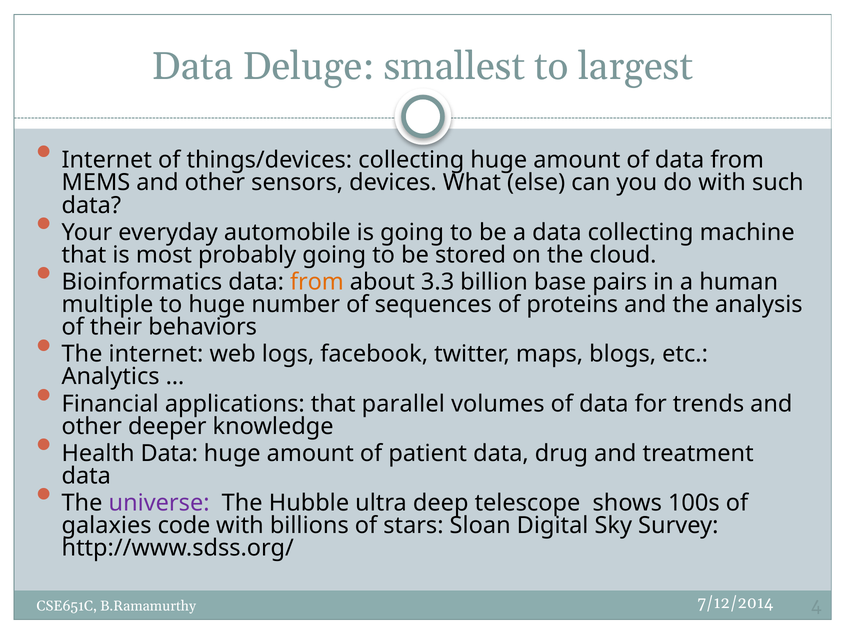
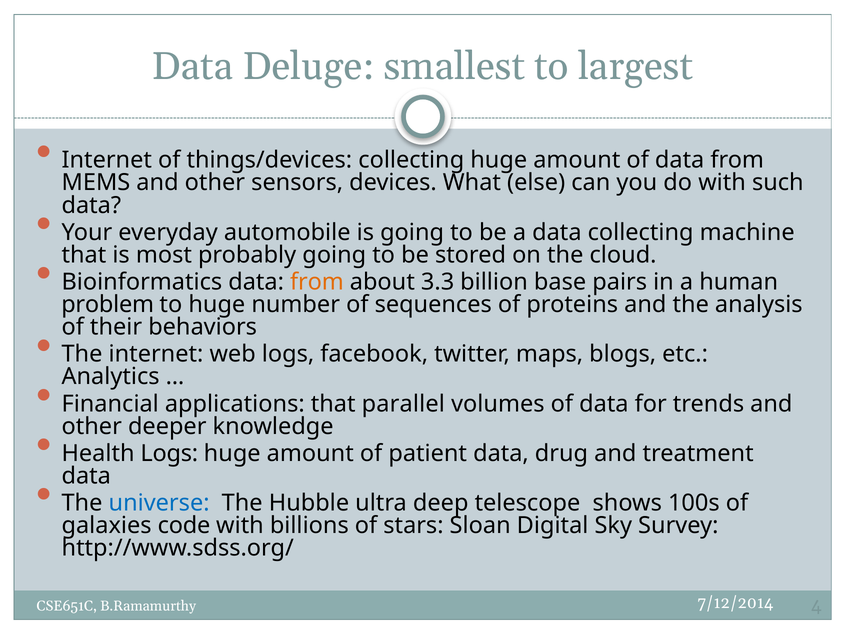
multiple: multiple -> problem
Health Data: Data -> Logs
universe colour: purple -> blue
